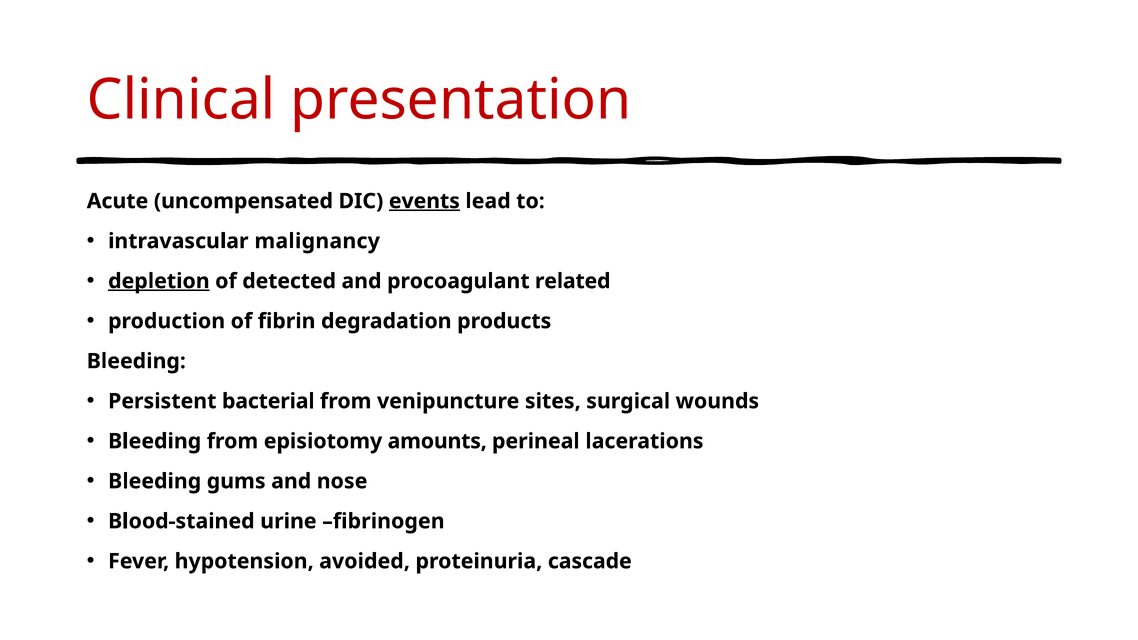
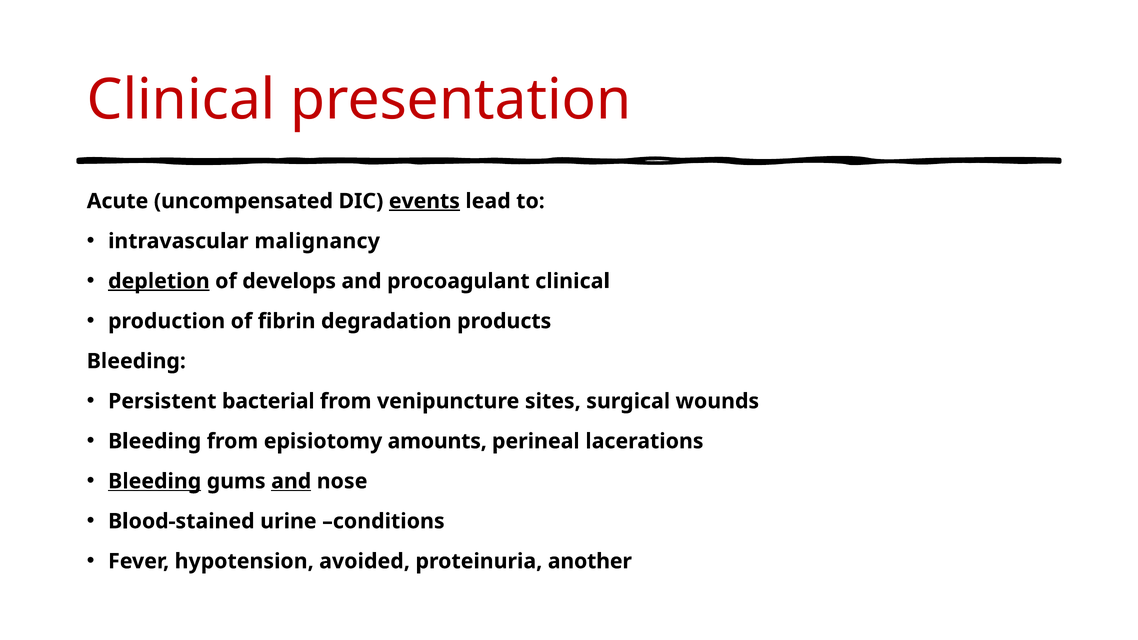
detected: detected -> develops
procoagulant related: related -> clinical
Bleeding at (155, 481) underline: none -> present
and at (291, 481) underline: none -> present
fibrinogen: fibrinogen -> conditions
cascade: cascade -> another
